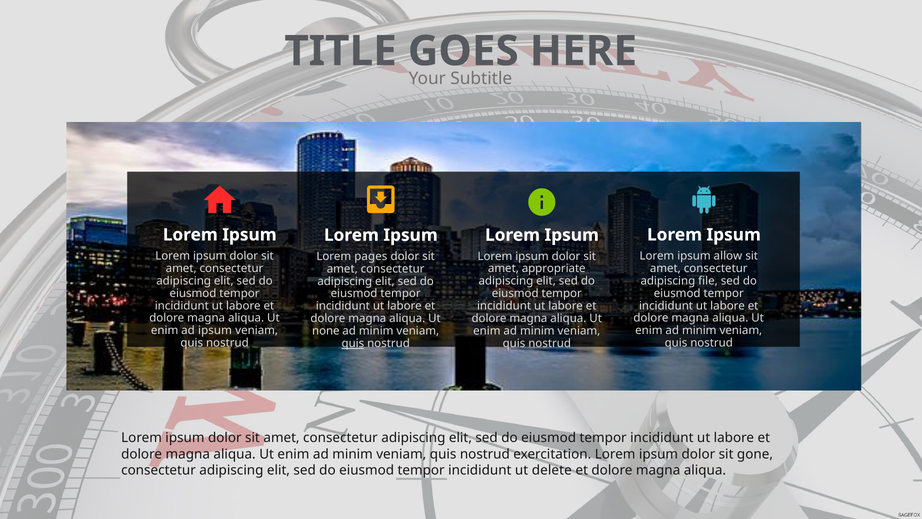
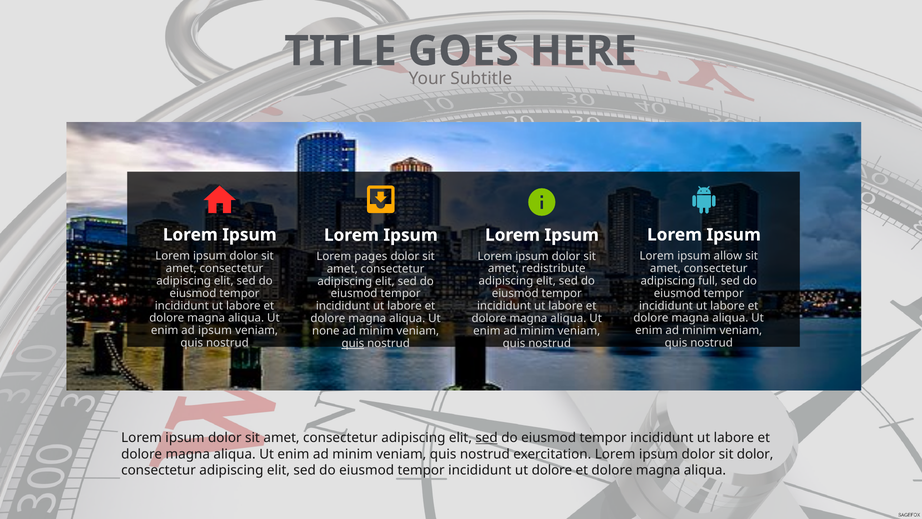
appropriate: appropriate -> redistribute
file: file -> full
sed at (487, 438) underline: none -> present
sit gone: gone -> dolor
ut delete: delete -> dolore
